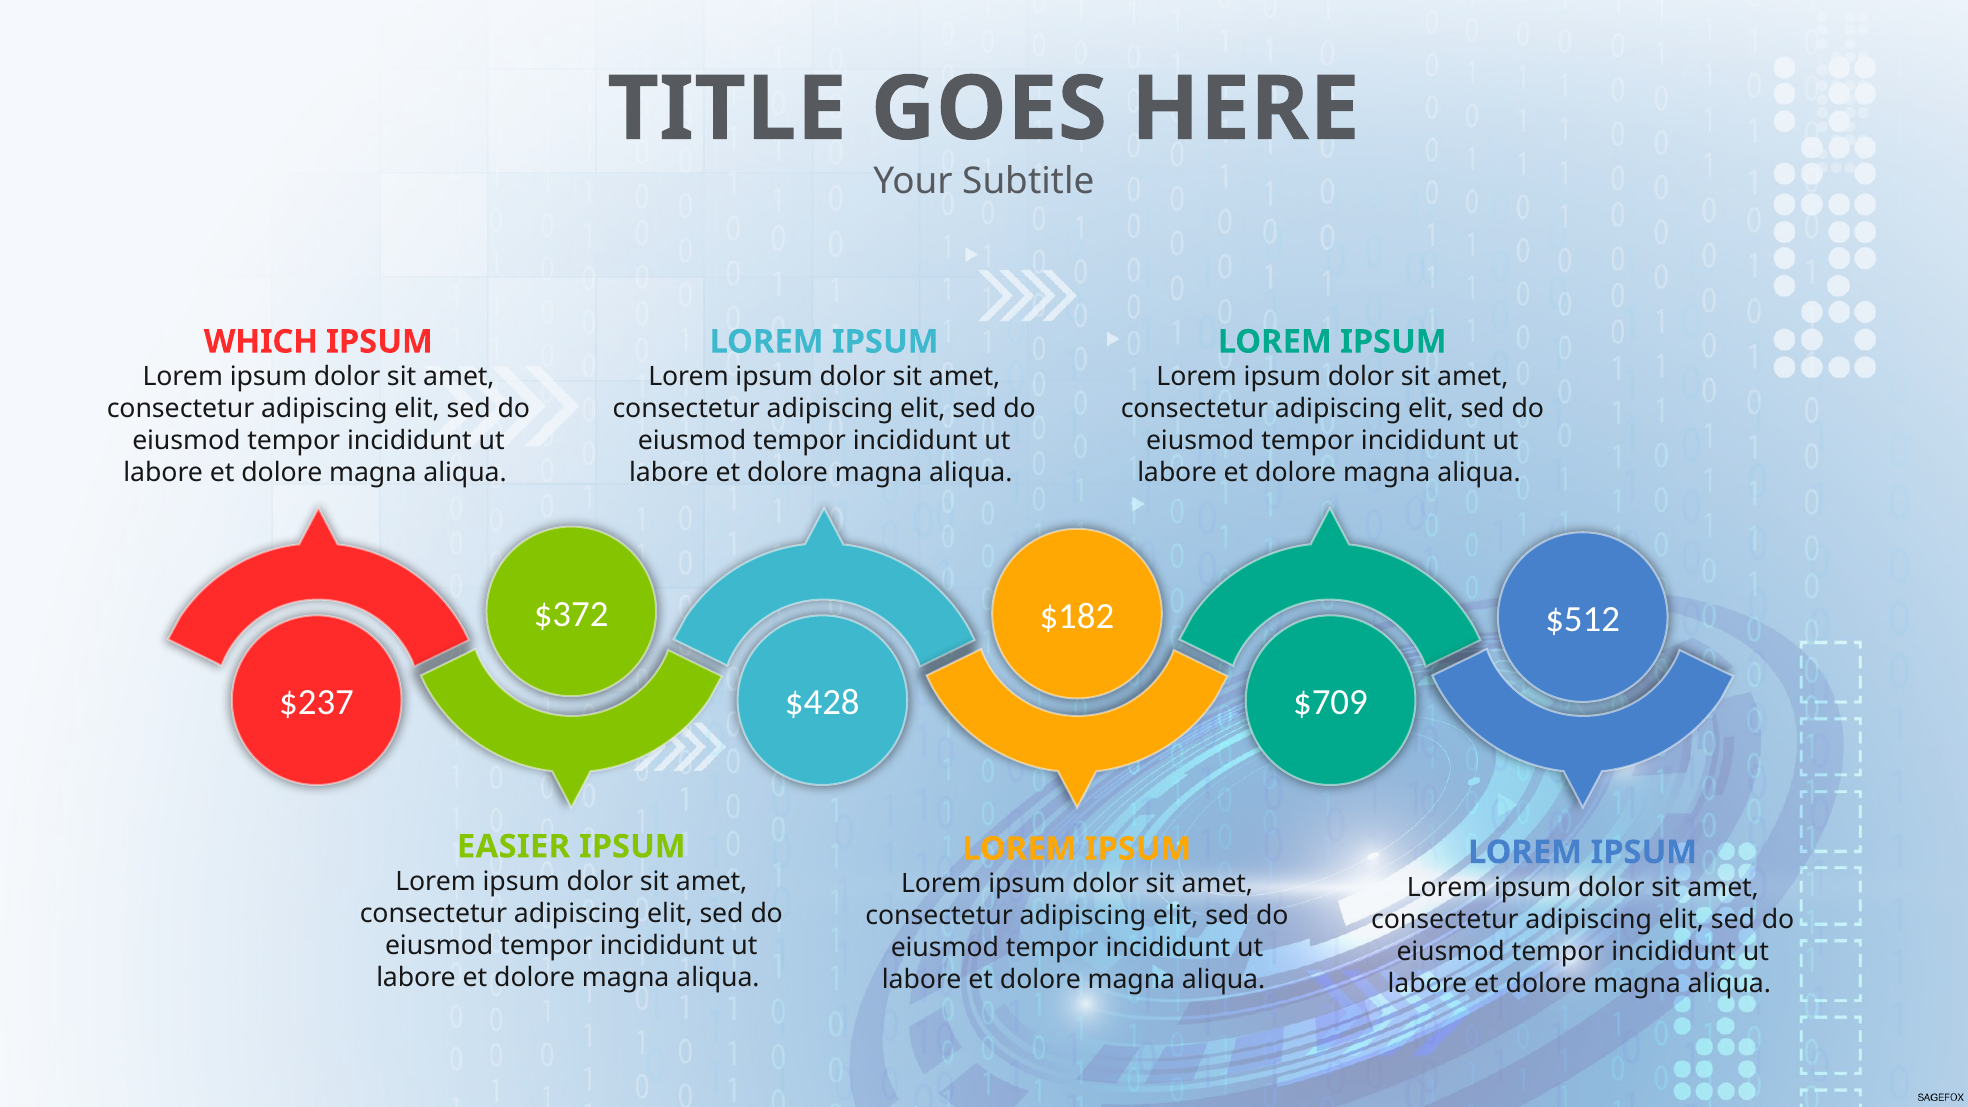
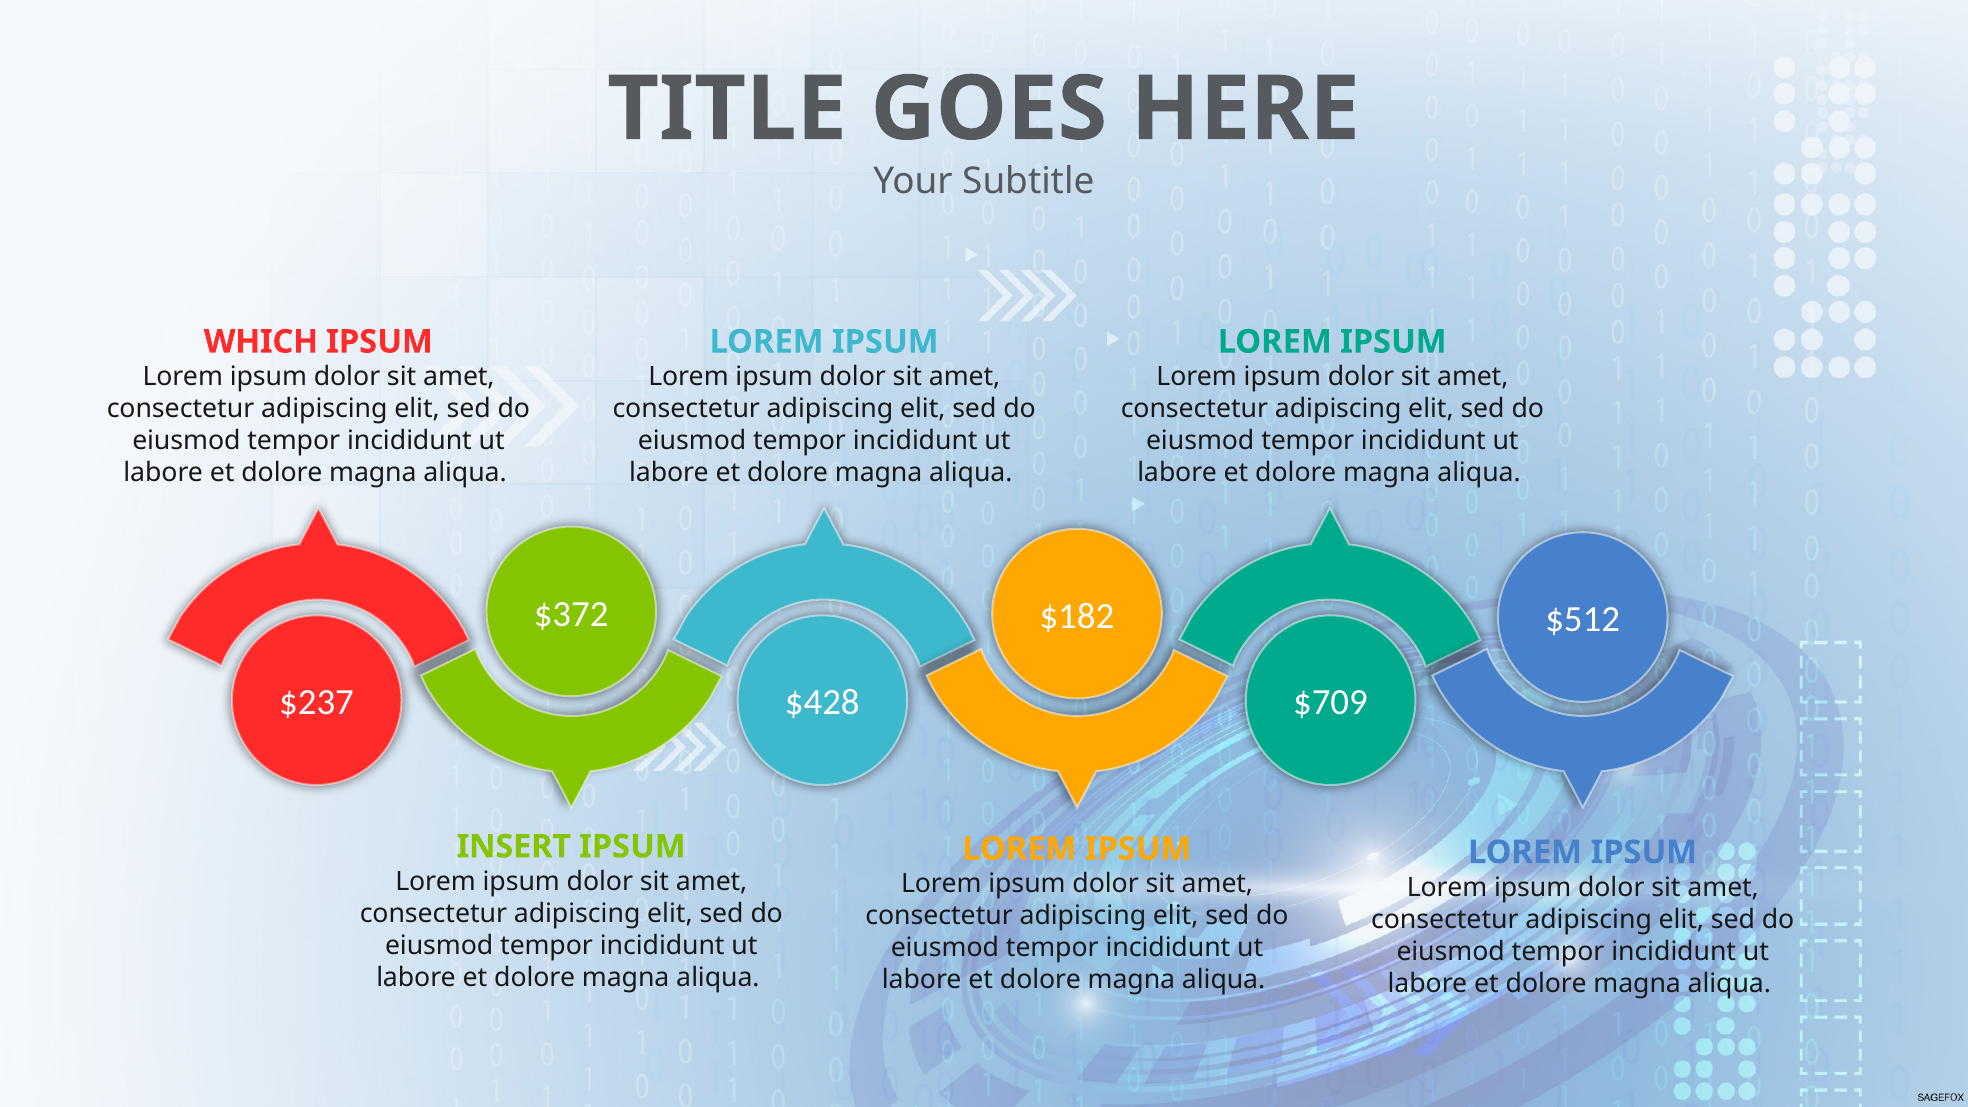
EASIER: EASIER -> INSERT
